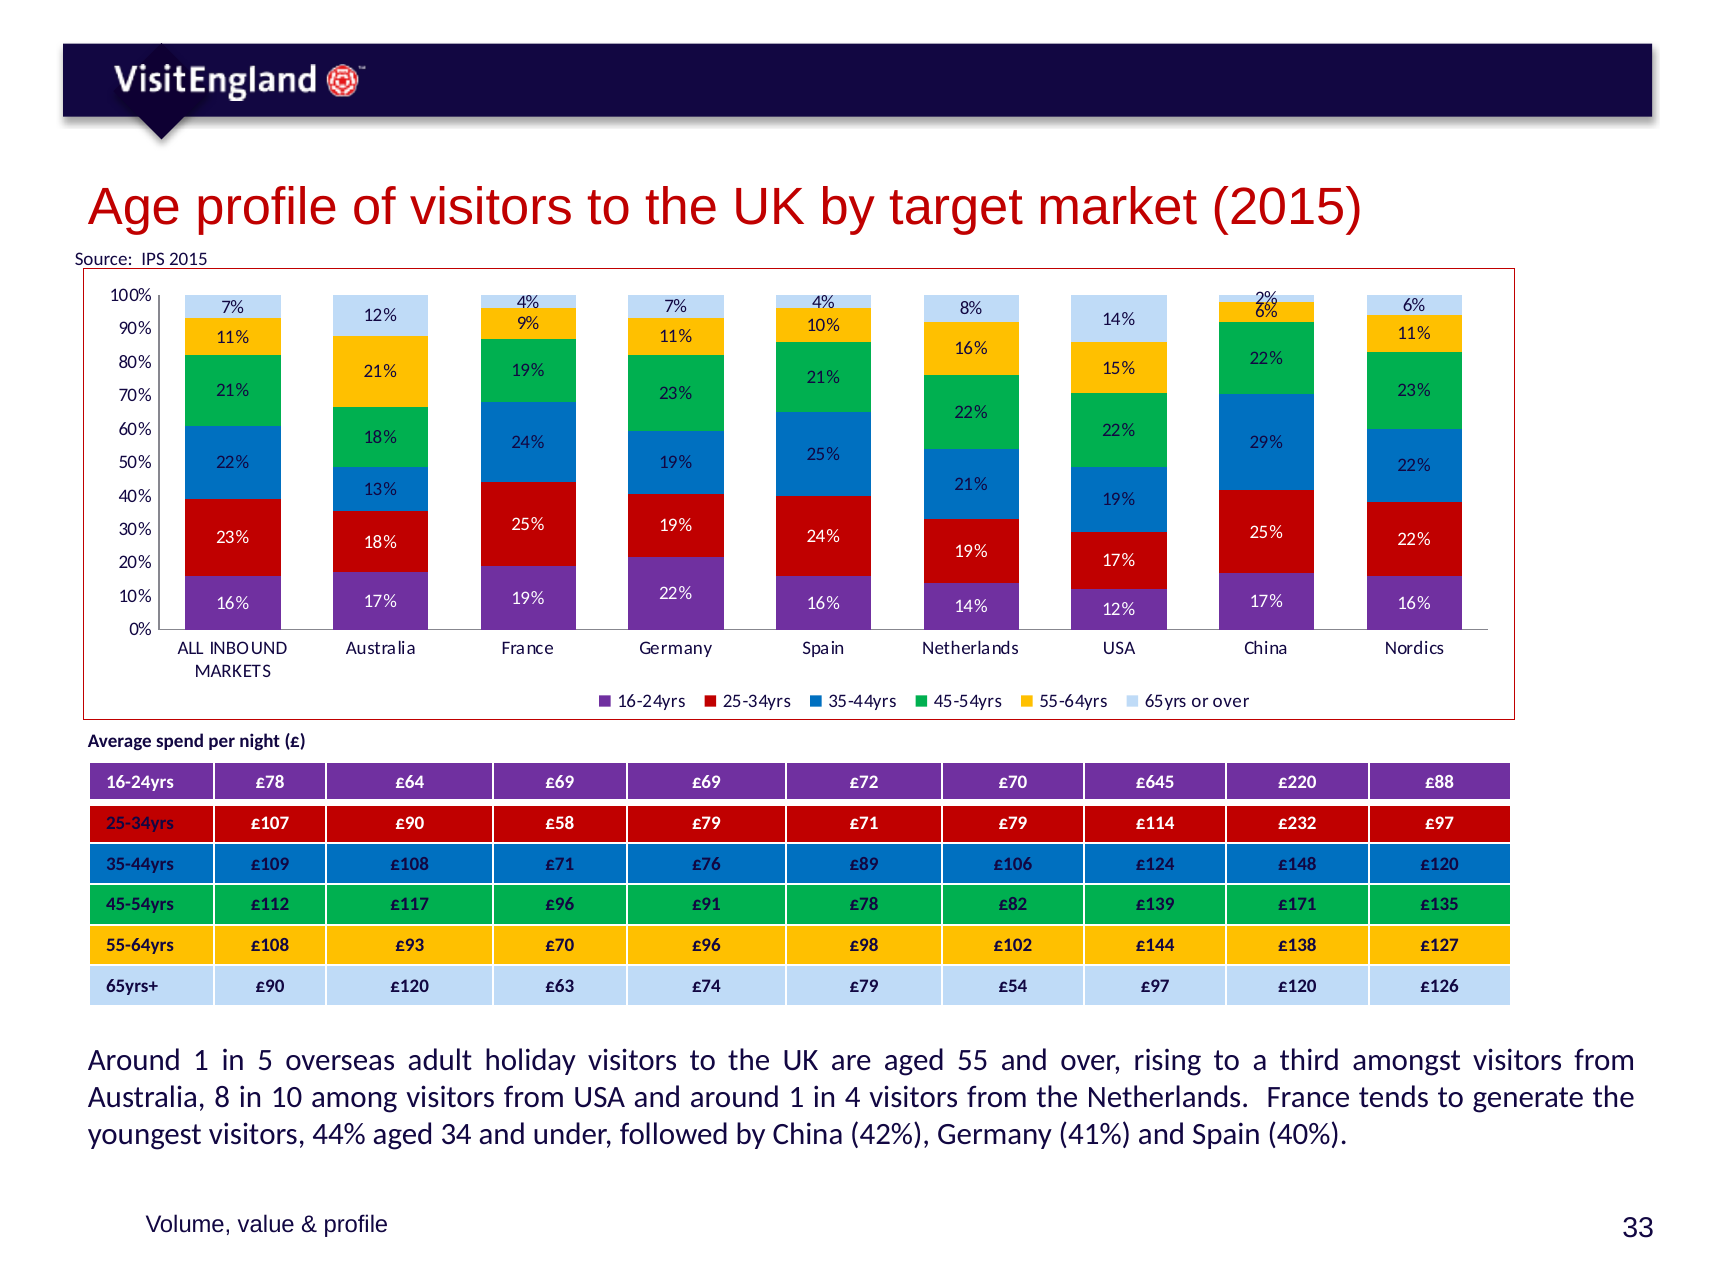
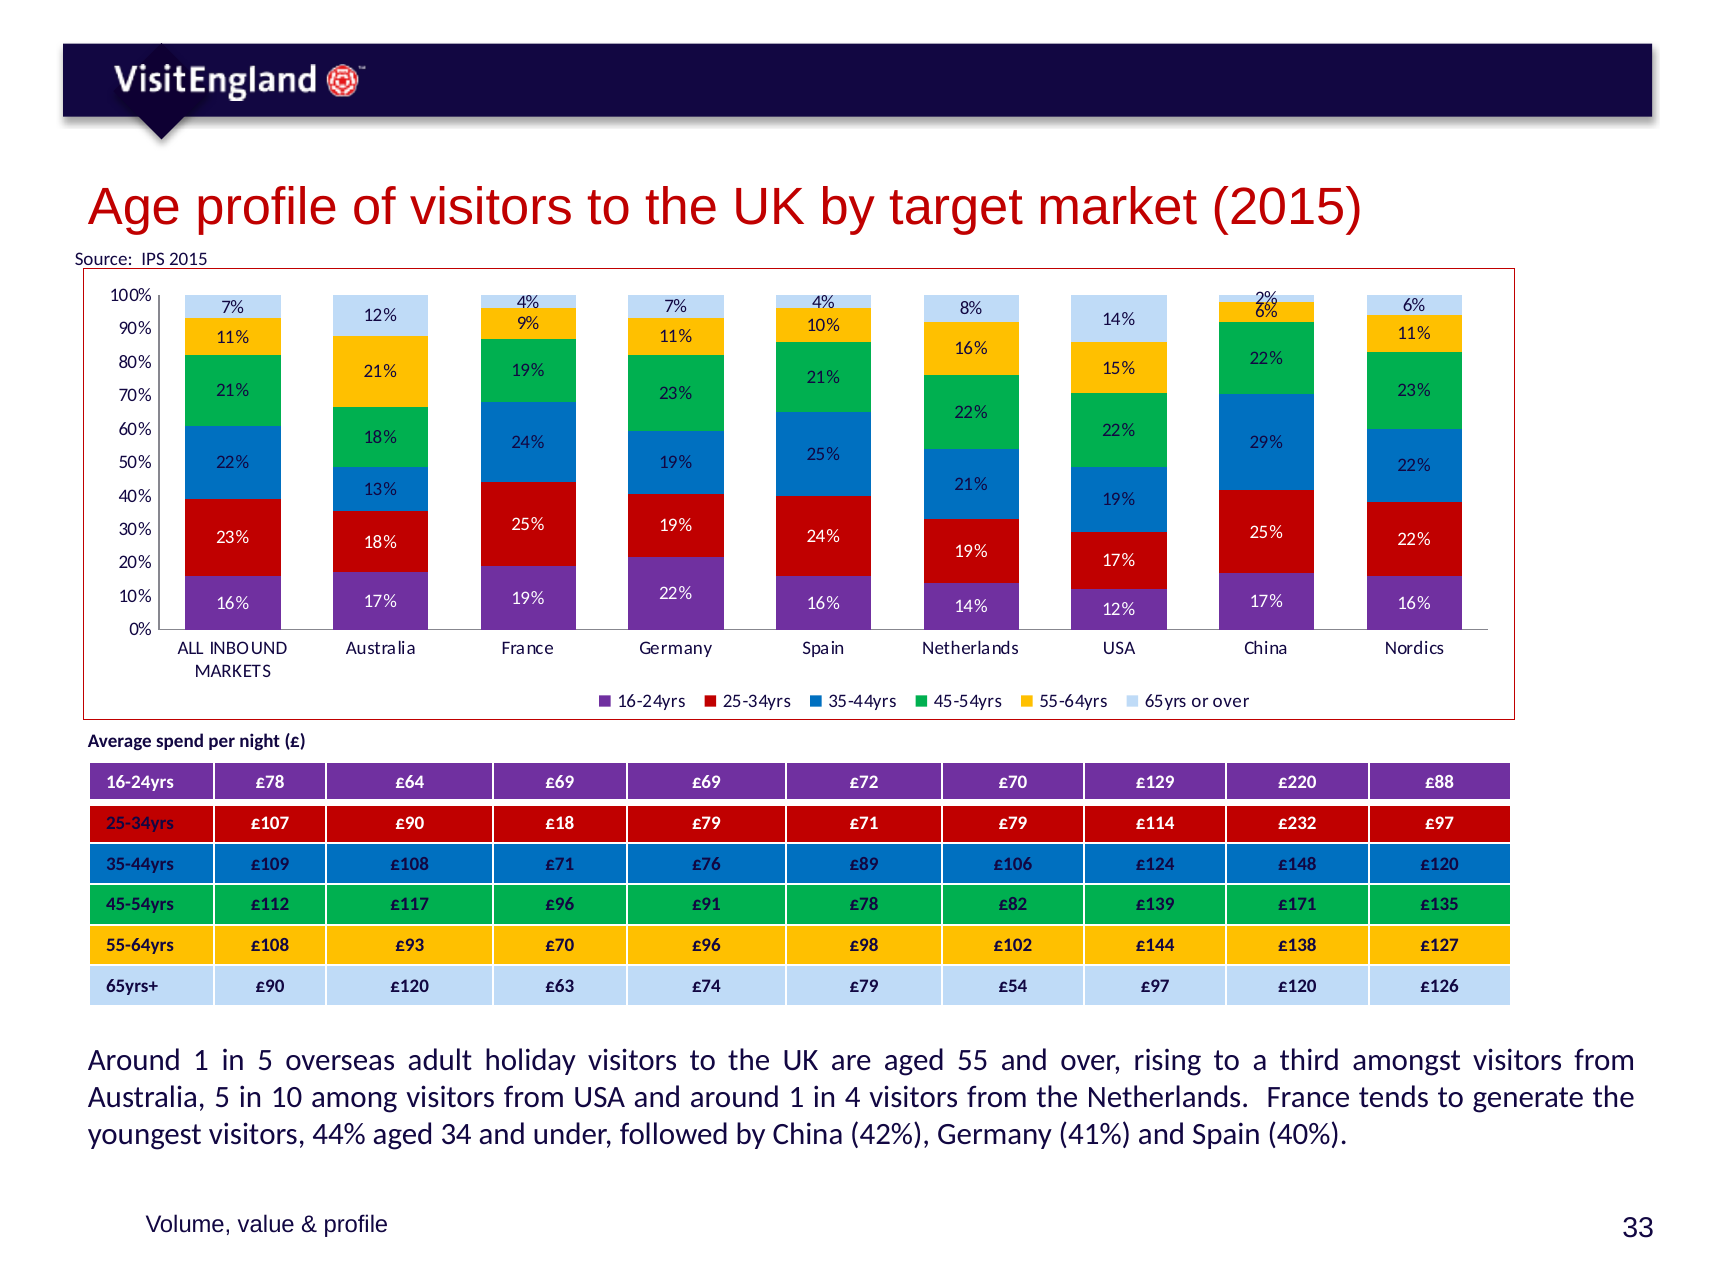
£645: £645 -> £129
£58: £58 -> £18
Australia 8: 8 -> 5
